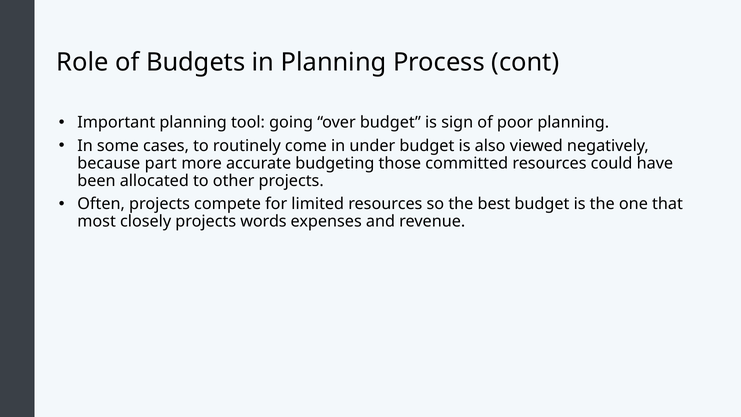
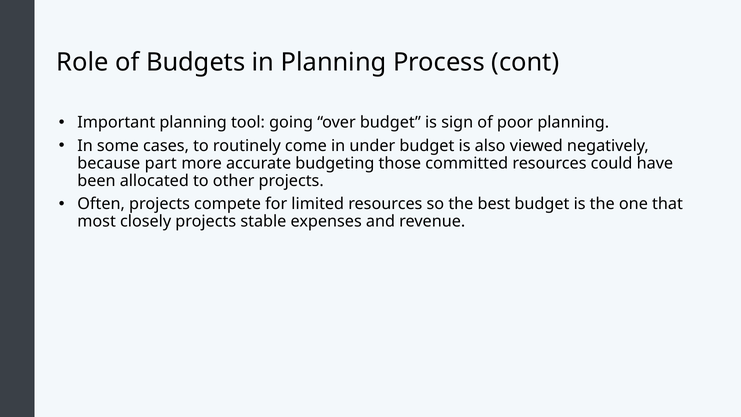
words: words -> stable
